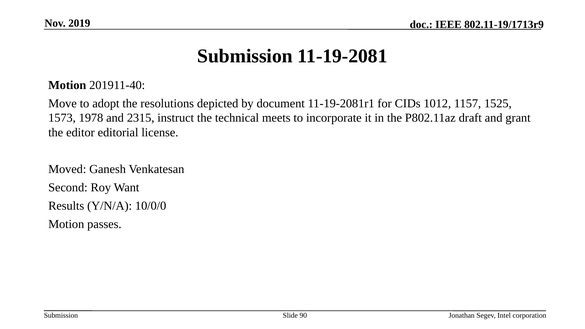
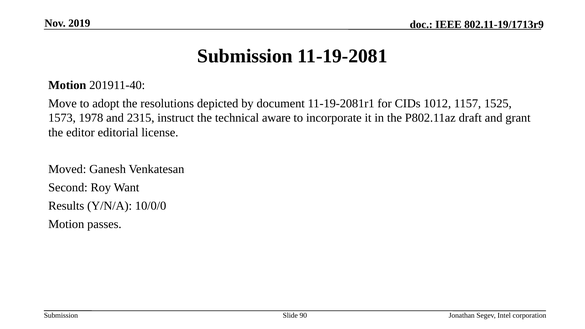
meets: meets -> aware
